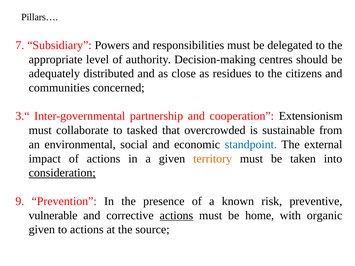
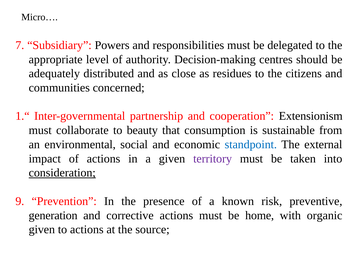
Pillars…: Pillars… -> Micro…
3.“: 3.“ -> 1.“
tasked: tasked -> beauty
overcrowded: overcrowded -> consumption
territory colour: orange -> purple
vulnerable: vulnerable -> generation
actions at (176, 216) underline: present -> none
